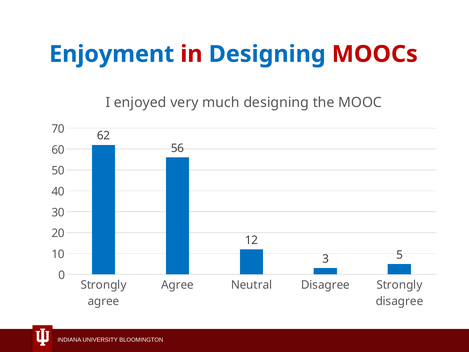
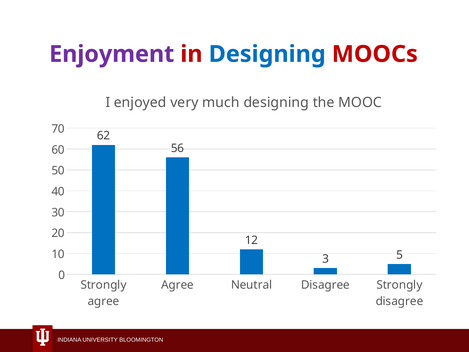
Enjoyment colour: blue -> purple
